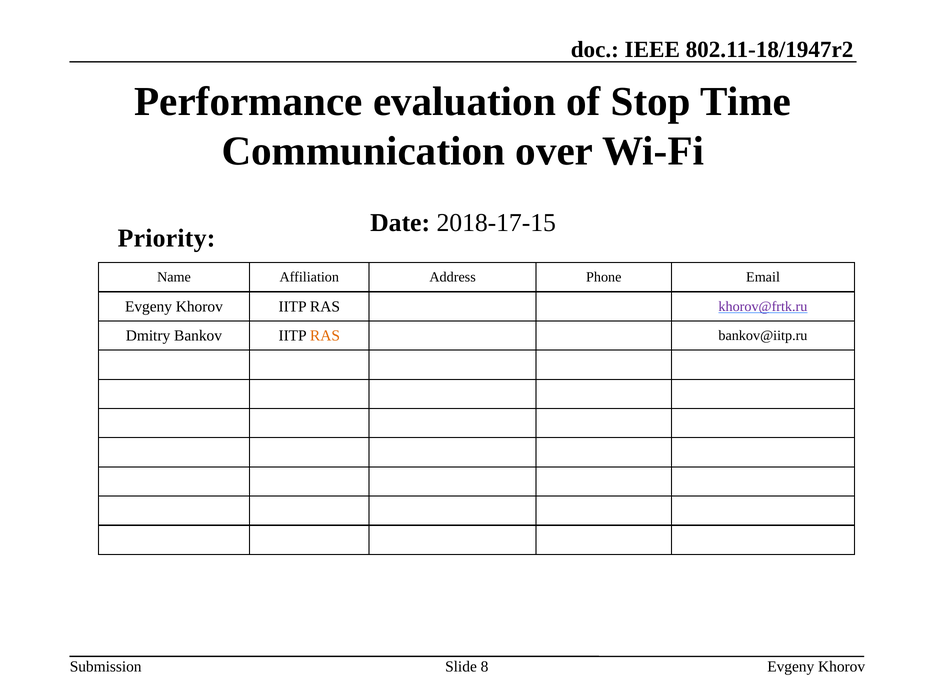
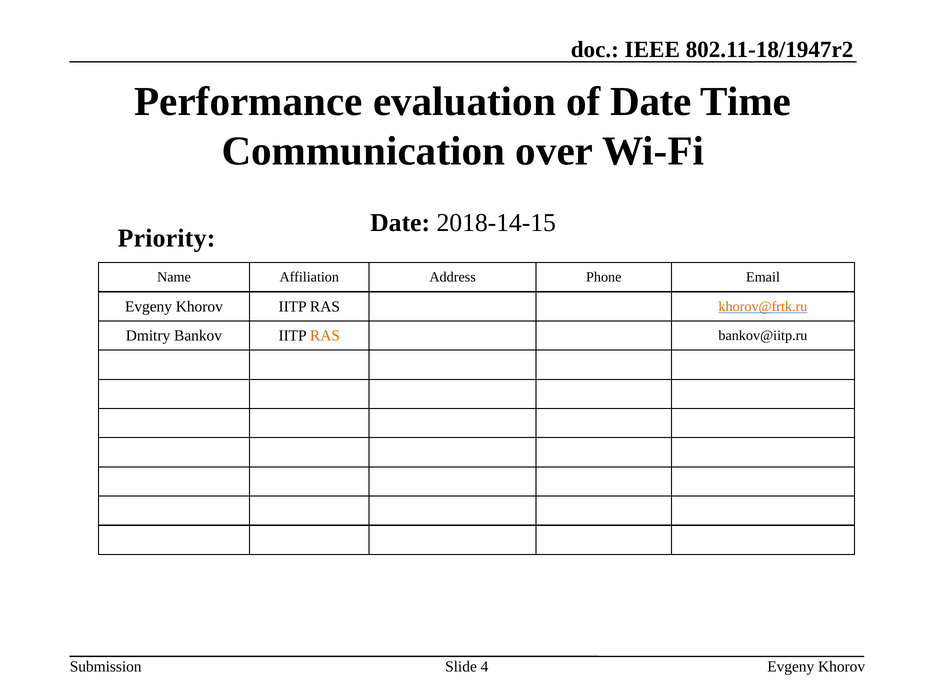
of Stop: Stop -> Date
2018-17-15: 2018-17-15 -> 2018-14-15
khorov@frtk.ru colour: purple -> orange
8: 8 -> 4
